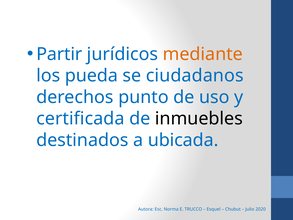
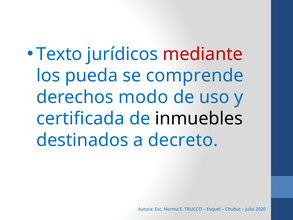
Partir: Partir -> Texto
mediante colour: orange -> red
ciudadanos: ciudadanos -> comprende
punto: punto -> modo
ubicada: ubicada -> decreto
